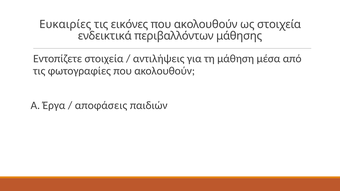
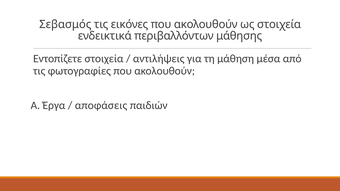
Ευκαιρίες: Ευκαιρίες -> Σεβασμός
